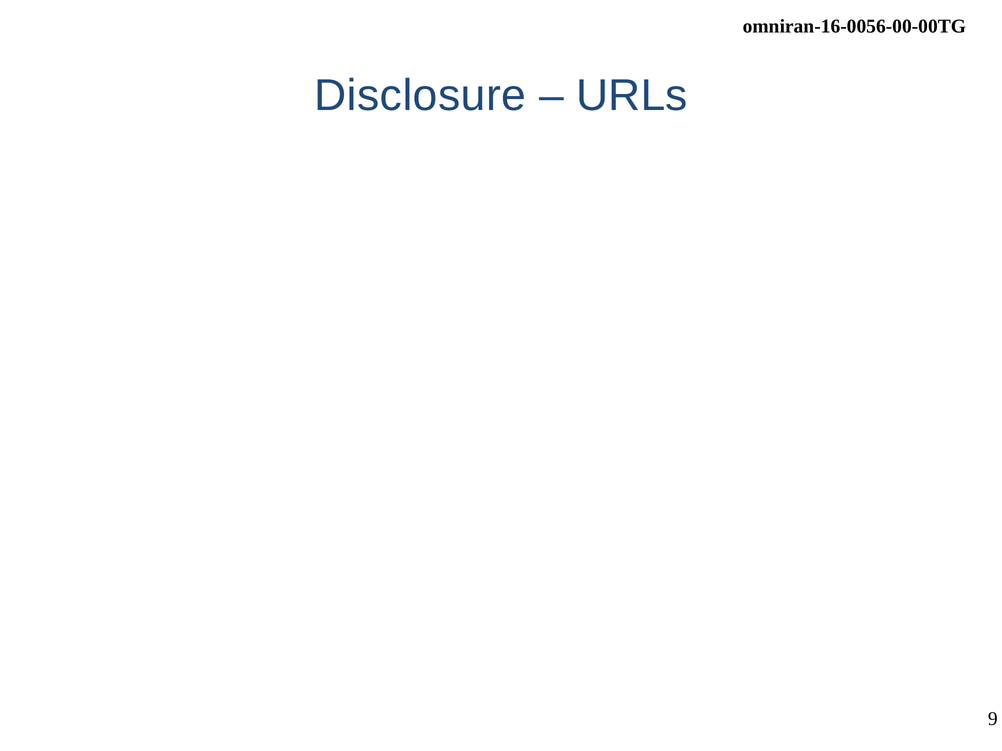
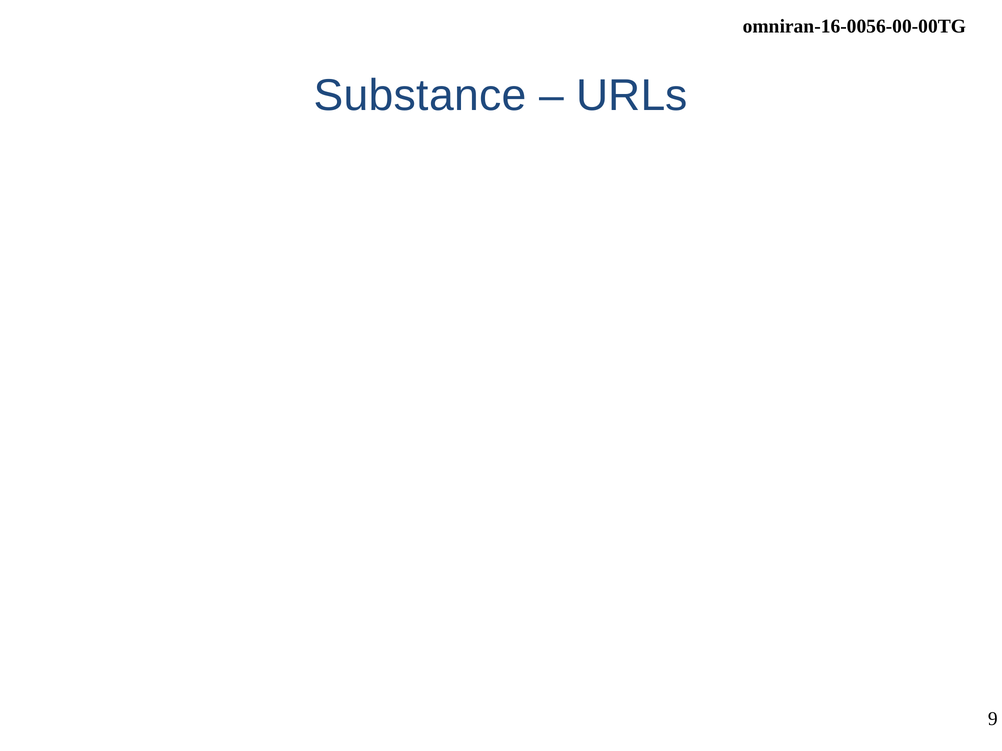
Disclosure at (420, 96): Disclosure -> Substance
